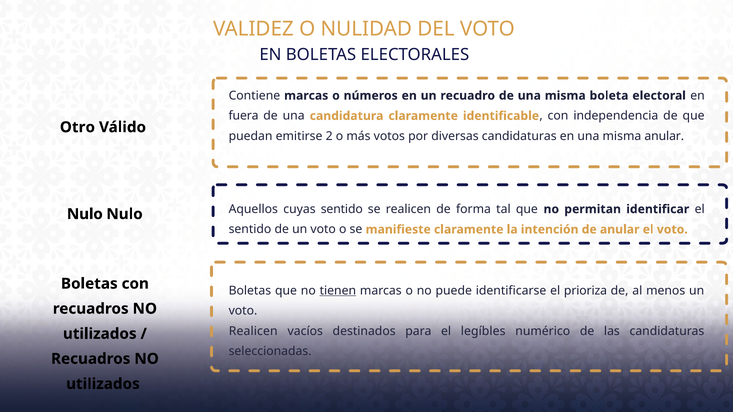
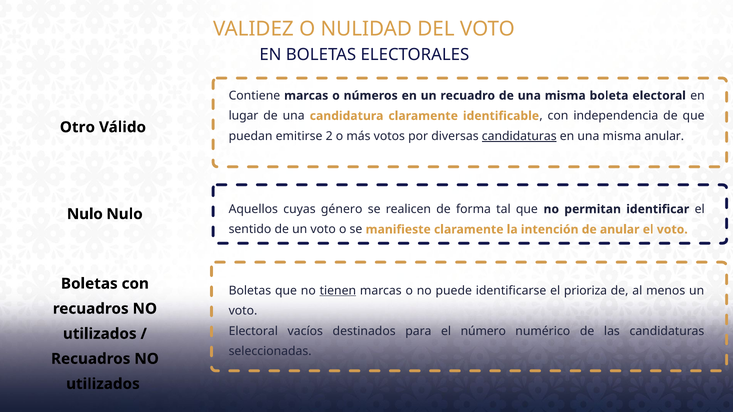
fuera: fuera -> lugar
candidaturas at (519, 136) underline: none -> present
cuyas sentido: sentido -> género
Realicen at (253, 331): Realicen -> Electoral
legíbles: legíbles -> número
